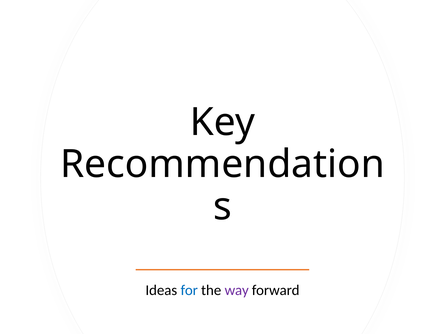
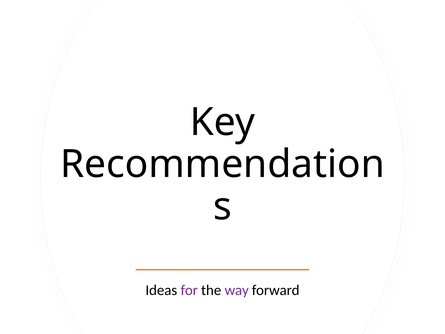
for colour: blue -> purple
